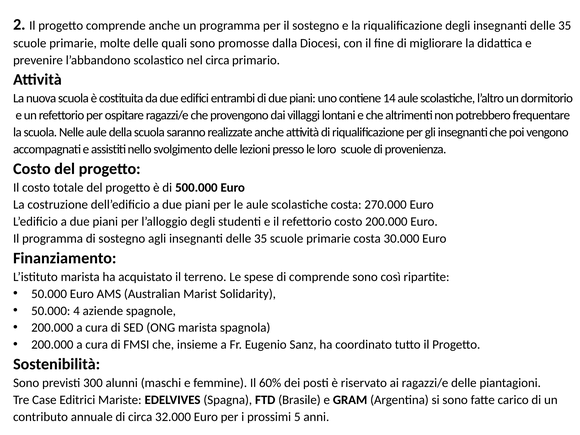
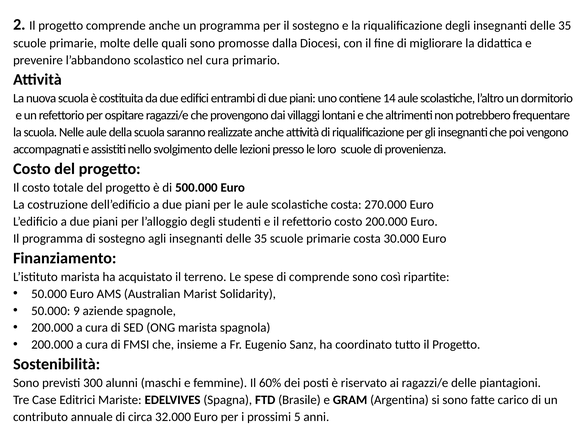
nel circa: circa -> cura
4: 4 -> 9
